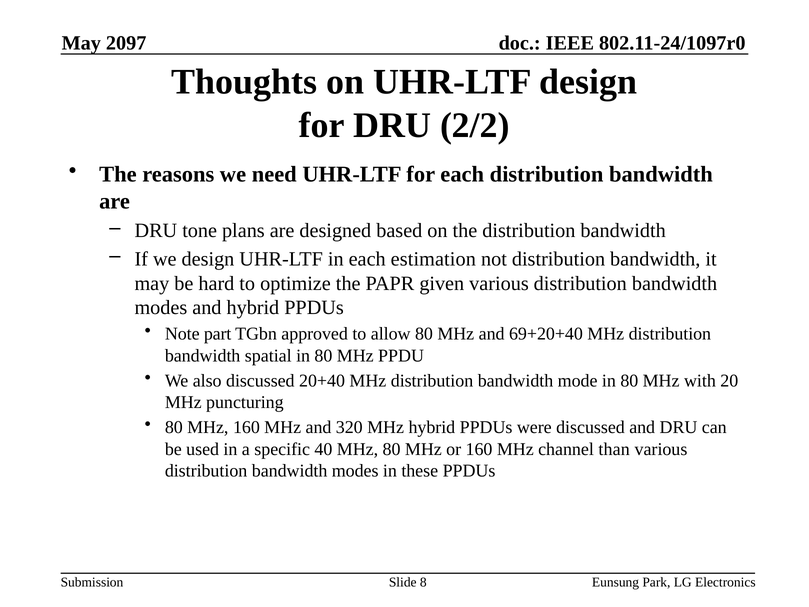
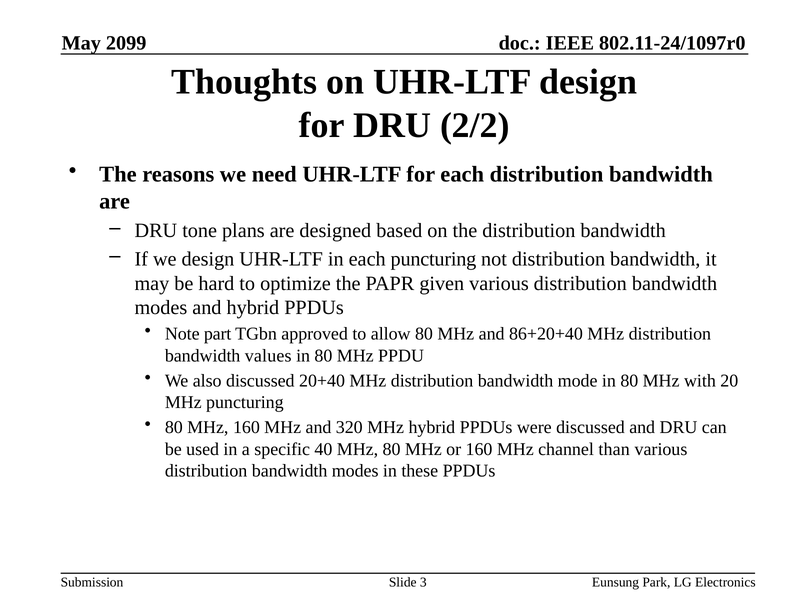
2097: 2097 -> 2099
each estimation: estimation -> puncturing
69+20+40: 69+20+40 -> 86+20+40
spatial: spatial -> values
8: 8 -> 3
